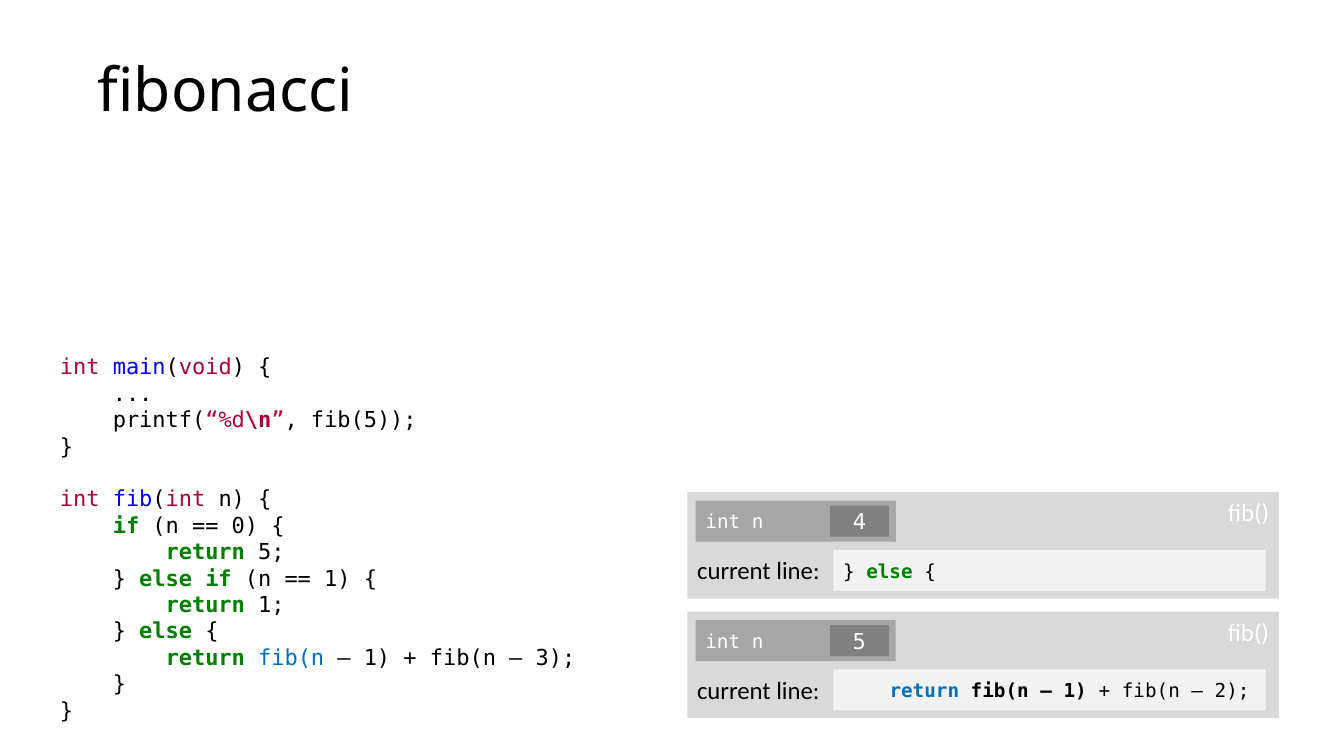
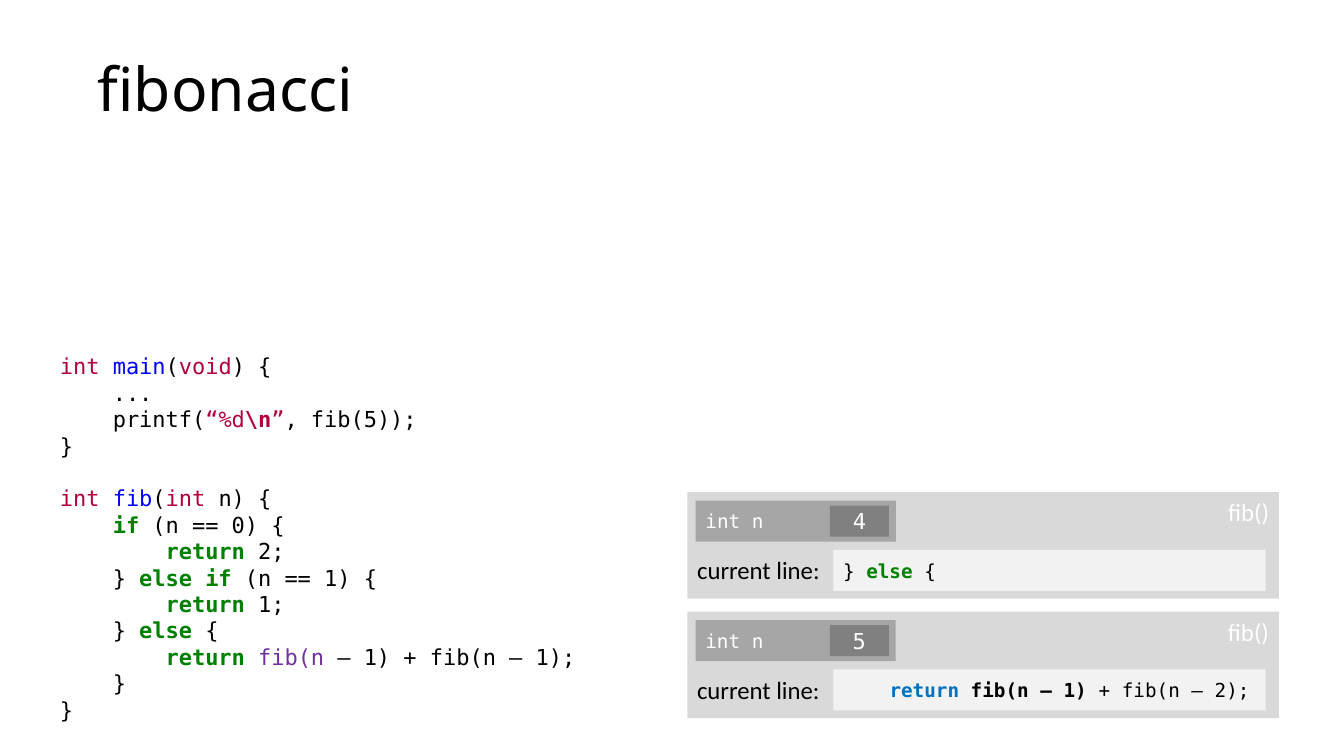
return 5: 5 -> 2
fib(n at (291, 658) colour: blue -> purple
3 at (555, 658): 3 -> 1
